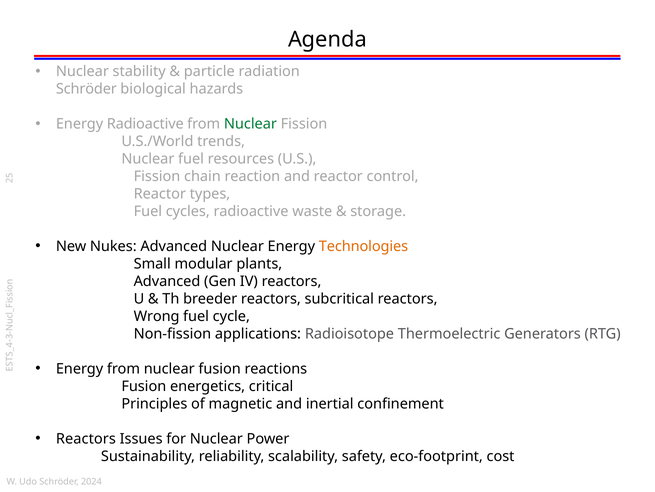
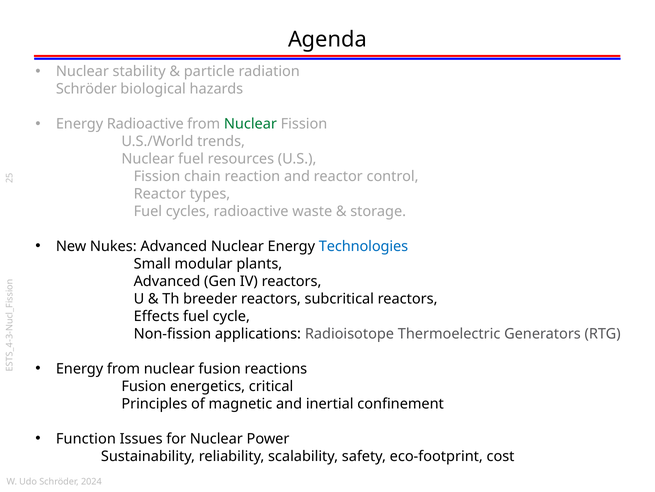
Technologies colour: orange -> blue
Wrong: Wrong -> Effects
Reactors at (86, 438): Reactors -> Function
